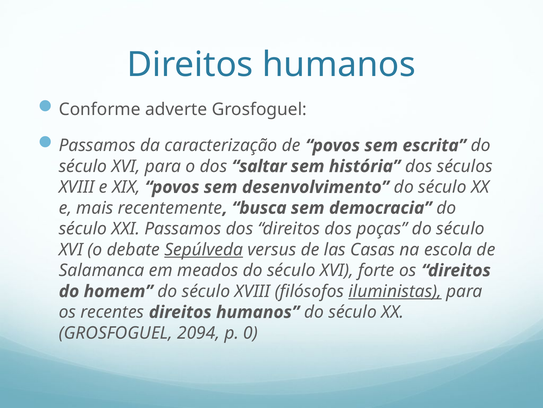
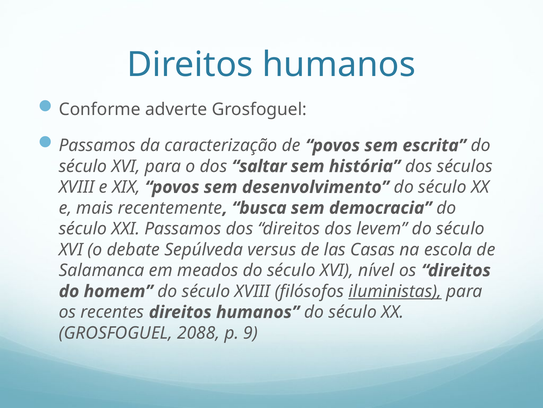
poças: poças -> levem
Sepúlveda underline: present -> none
forte: forte -> nível
2094: 2094 -> 2088
0: 0 -> 9
